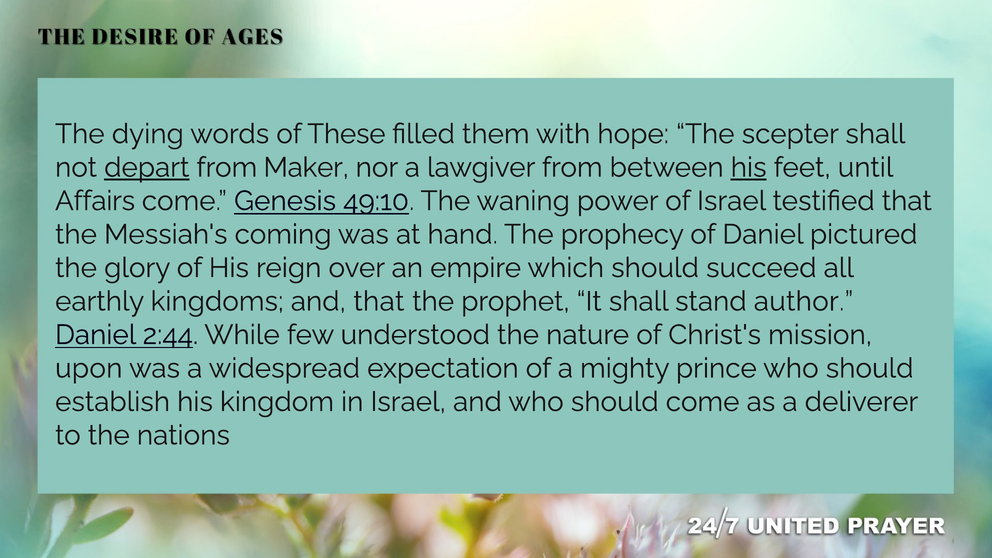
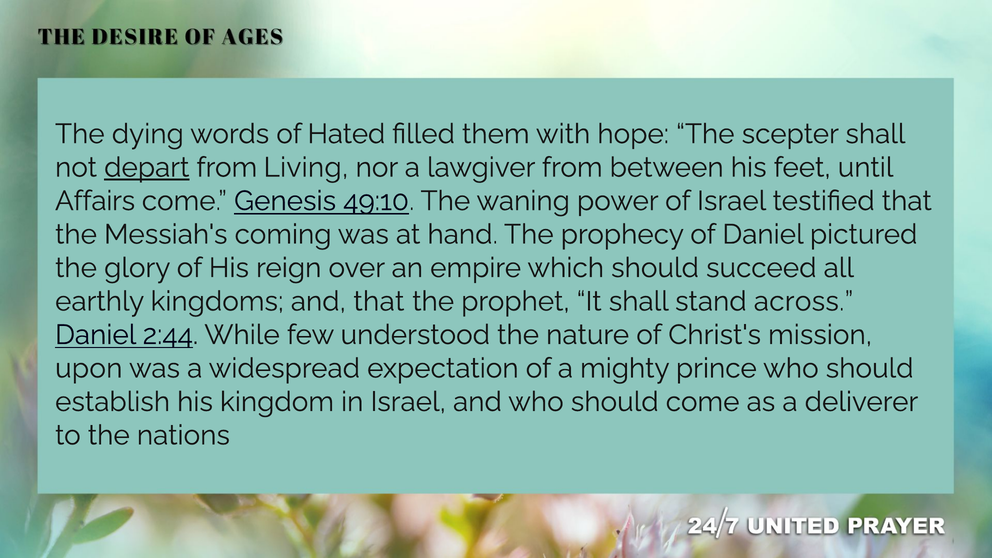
These: These -> Hated
Maker: Maker -> Living
his at (749, 167) underline: present -> none
author: author -> across
